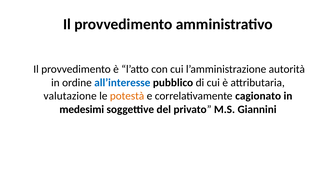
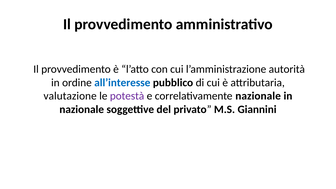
potestà colour: orange -> purple
correlativamente cagionato: cagionato -> nazionale
medesimi at (82, 109): medesimi -> nazionale
